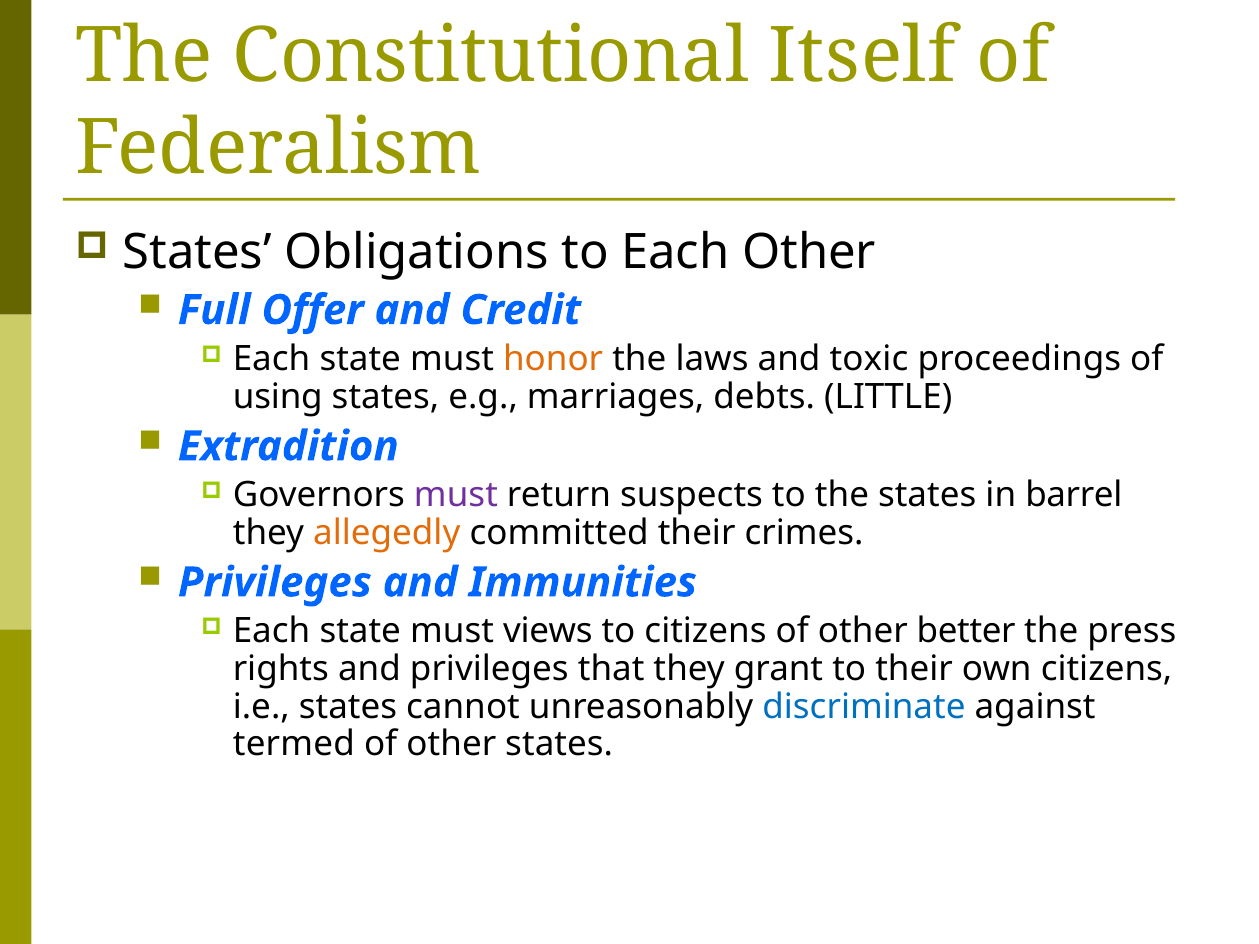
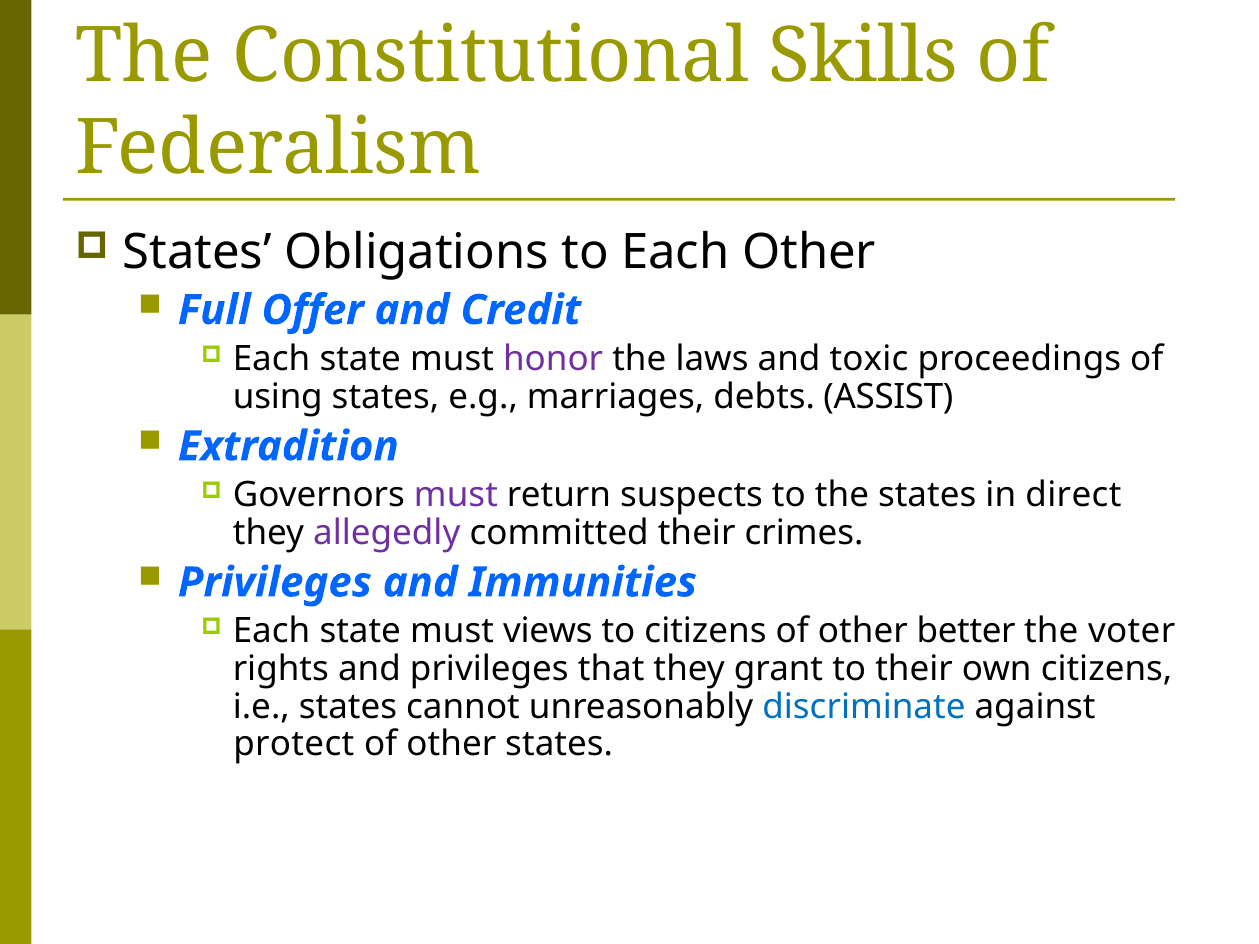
Itself: Itself -> Skills
honor colour: orange -> purple
LITTLE: LITTLE -> ASSIST
barrel: barrel -> direct
allegedly colour: orange -> purple
press: press -> voter
termed: termed -> protect
